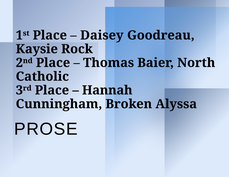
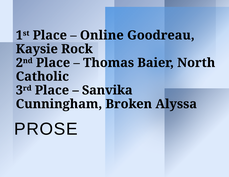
Daisey: Daisey -> Online
Hannah: Hannah -> Sanvika
